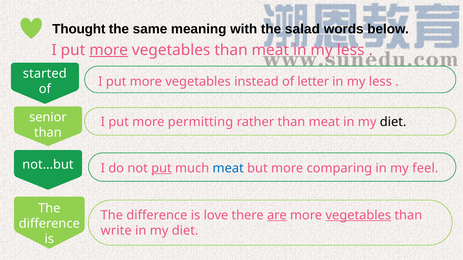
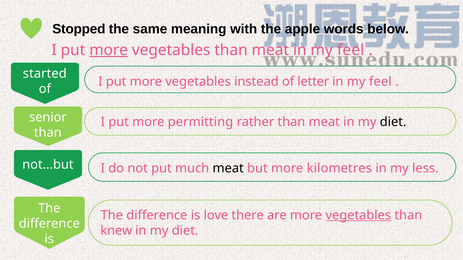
Thought: Thought -> Stopped
salad: salad -> apple
meat in my less: less -> feel
less at (380, 82): less -> feel
put at (161, 168) underline: present -> none
meat at (228, 168) colour: blue -> black
comparing: comparing -> kilometres
feel: feel -> less
are underline: present -> none
write: write -> knew
